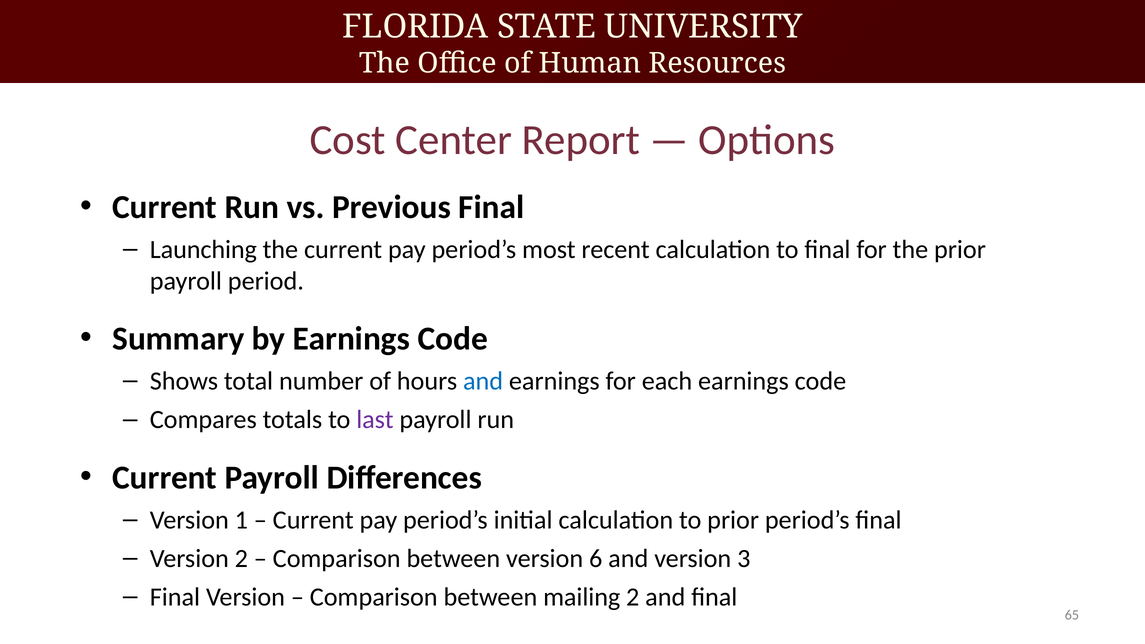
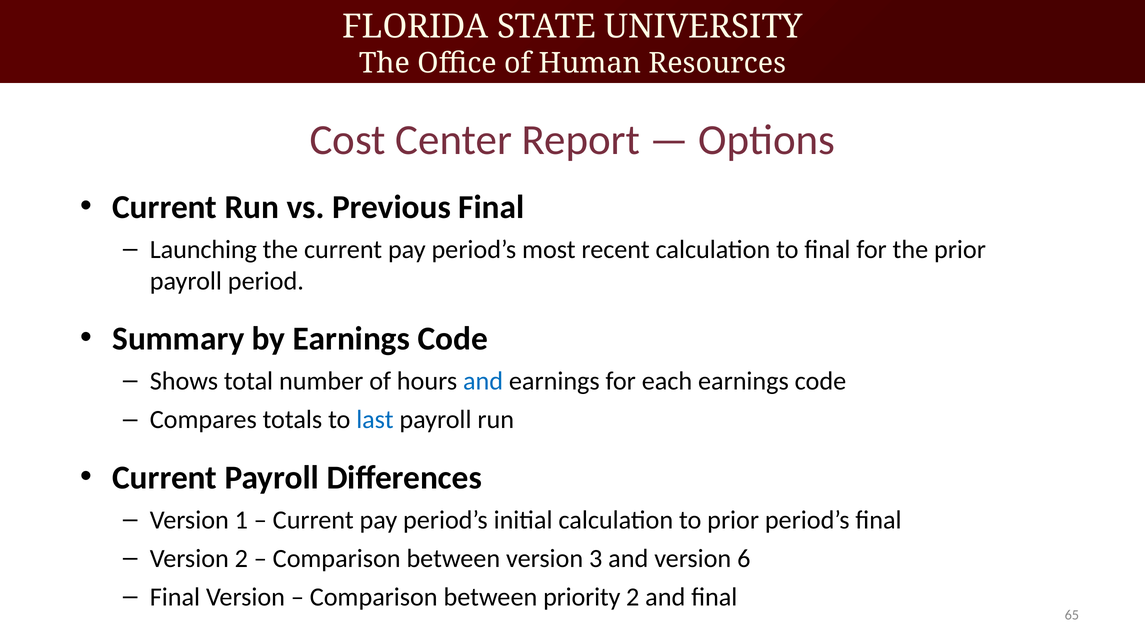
last colour: purple -> blue
6: 6 -> 3
3: 3 -> 6
mailing: mailing -> priority
